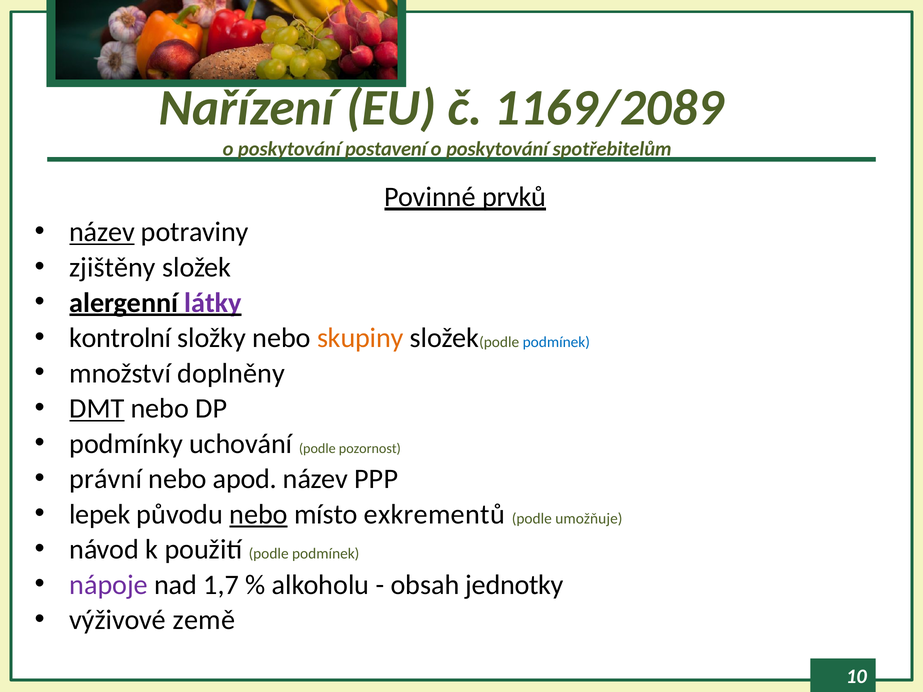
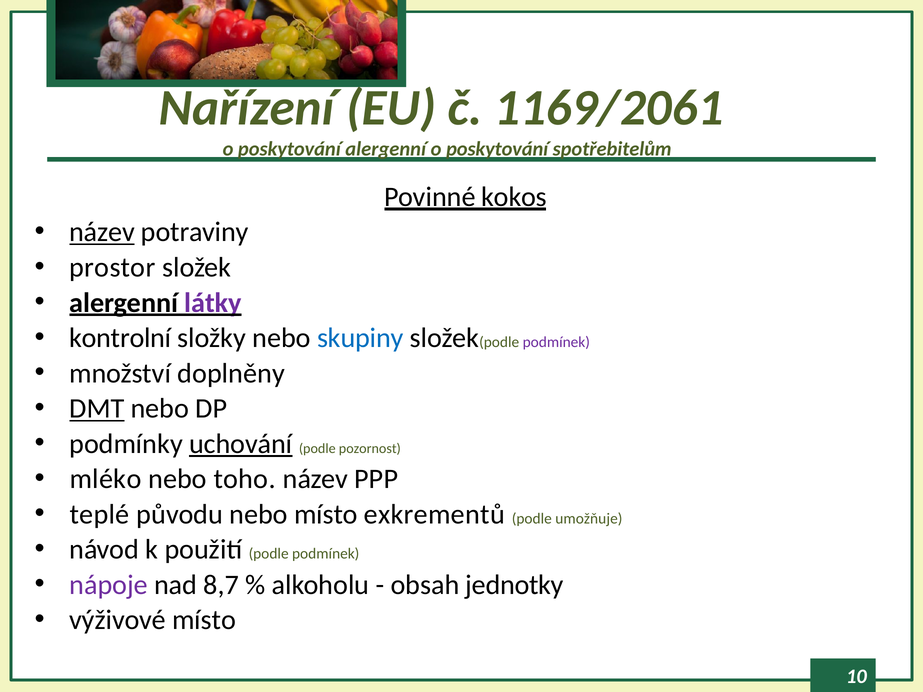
1169/2089: 1169/2089 -> 1169/2061
poskytování postavení: postavení -> alergenní
prvků: prvků -> kokos
zjištěny: zjištěny -> prostor
skupiny colour: orange -> blue
podmínek at (556, 342) colour: blue -> purple
uchování underline: none -> present
právní: právní -> mléko
apod: apod -> toho
lepek: lepek -> teplé
nebo at (258, 515) underline: present -> none
1,7: 1,7 -> 8,7
výživové země: země -> místo
